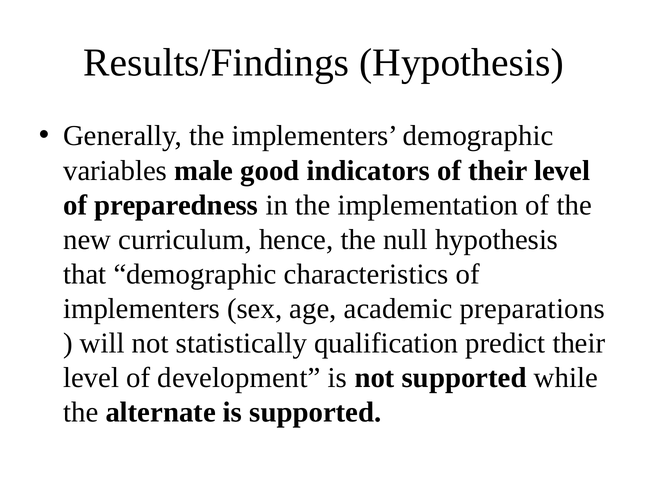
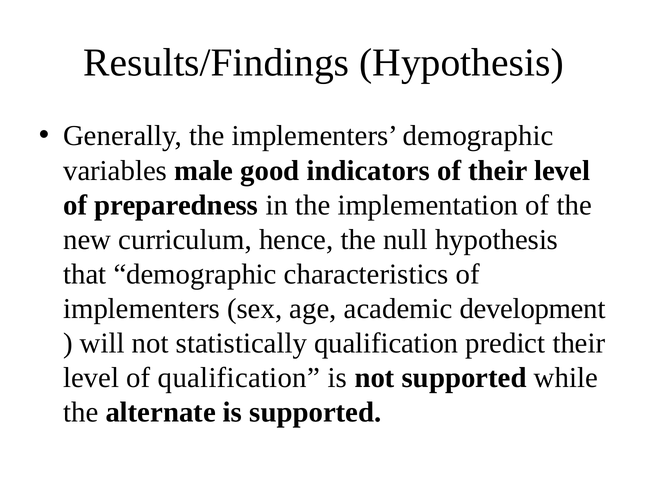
preparations: preparations -> development
of development: development -> qualification
